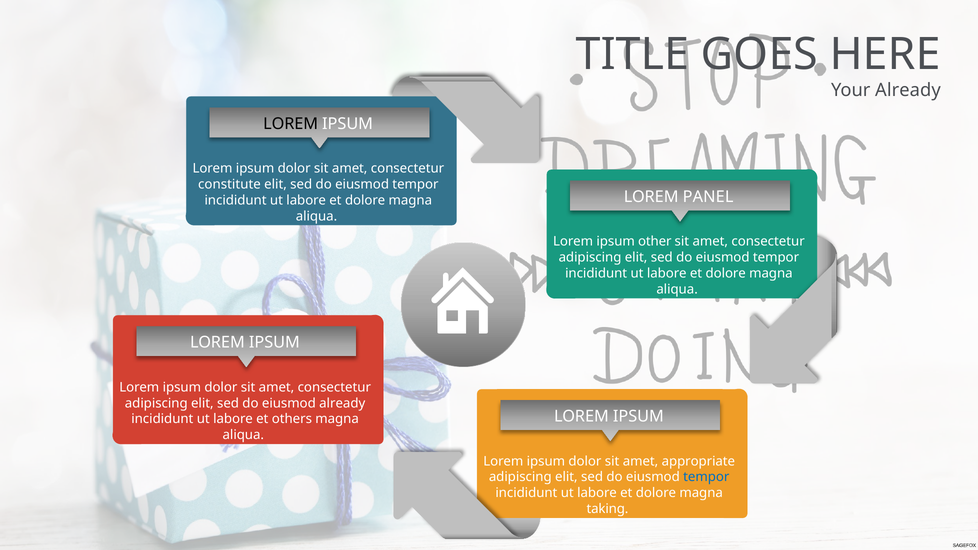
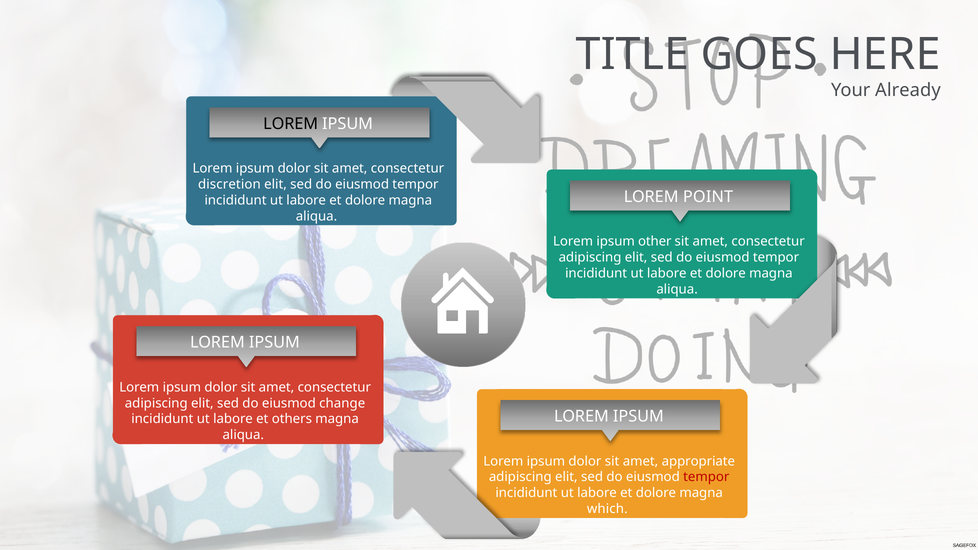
constitute: constitute -> discretion
PANEL: PANEL -> POINT
eiusmod already: already -> change
tempor at (706, 477) colour: blue -> red
taking: taking -> which
